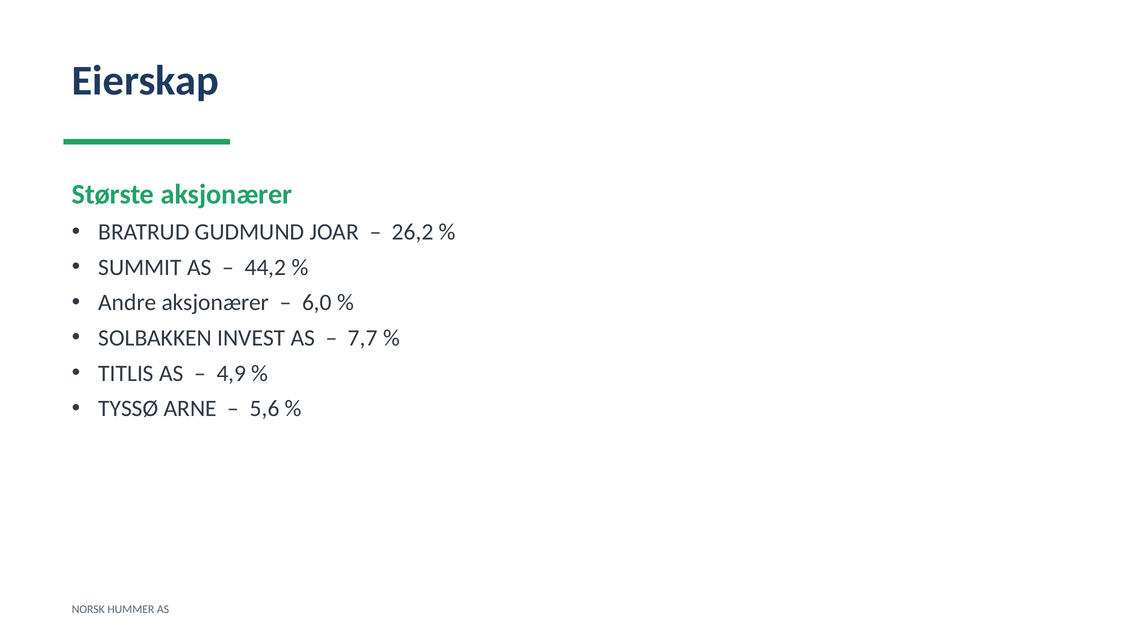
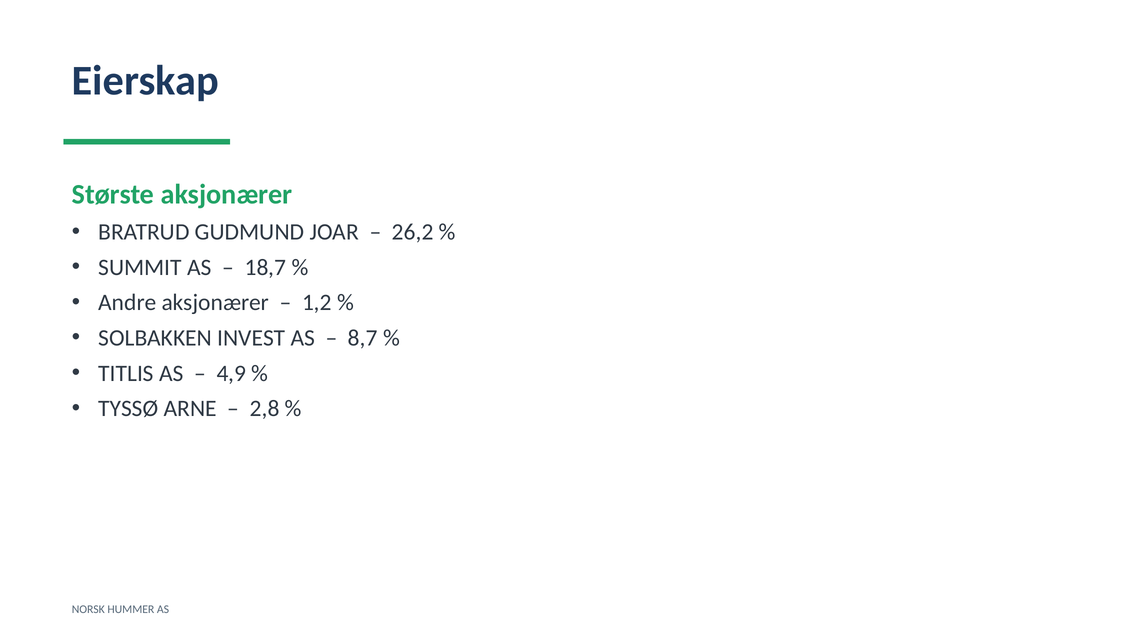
44,2: 44,2 -> 18,7
6,0: 6,0 -> 1,2
7,7: 7,7 -> 8,7
5,6: 5,6 -> 2,8
